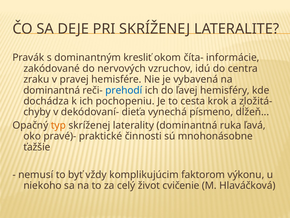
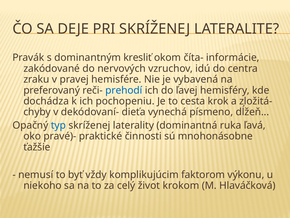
dominantná at (52, 90): dominantná -> preferovaný
typ colour: orange -> blue
cvičenie: cvičenie -> krokom
